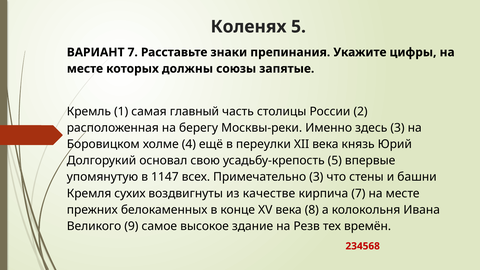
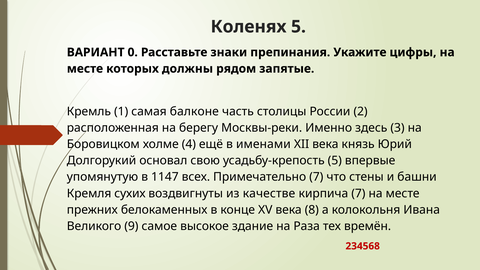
ВАРИАНТ 7: 7 -> 0
союзы: союзы -> рядом
главный: главный -> балконе
переулки: переулки -> именами
Примечательно 3: 3 -> 7
Резв: Резв -> Раза
